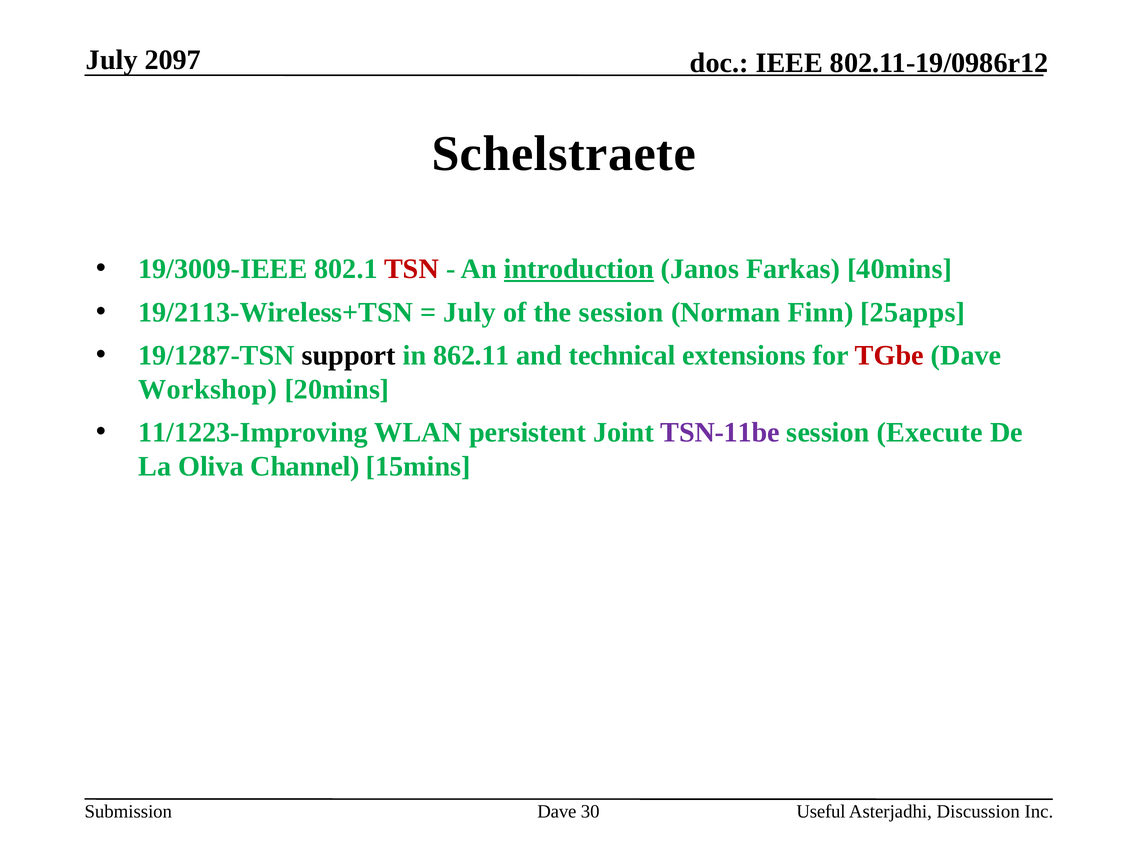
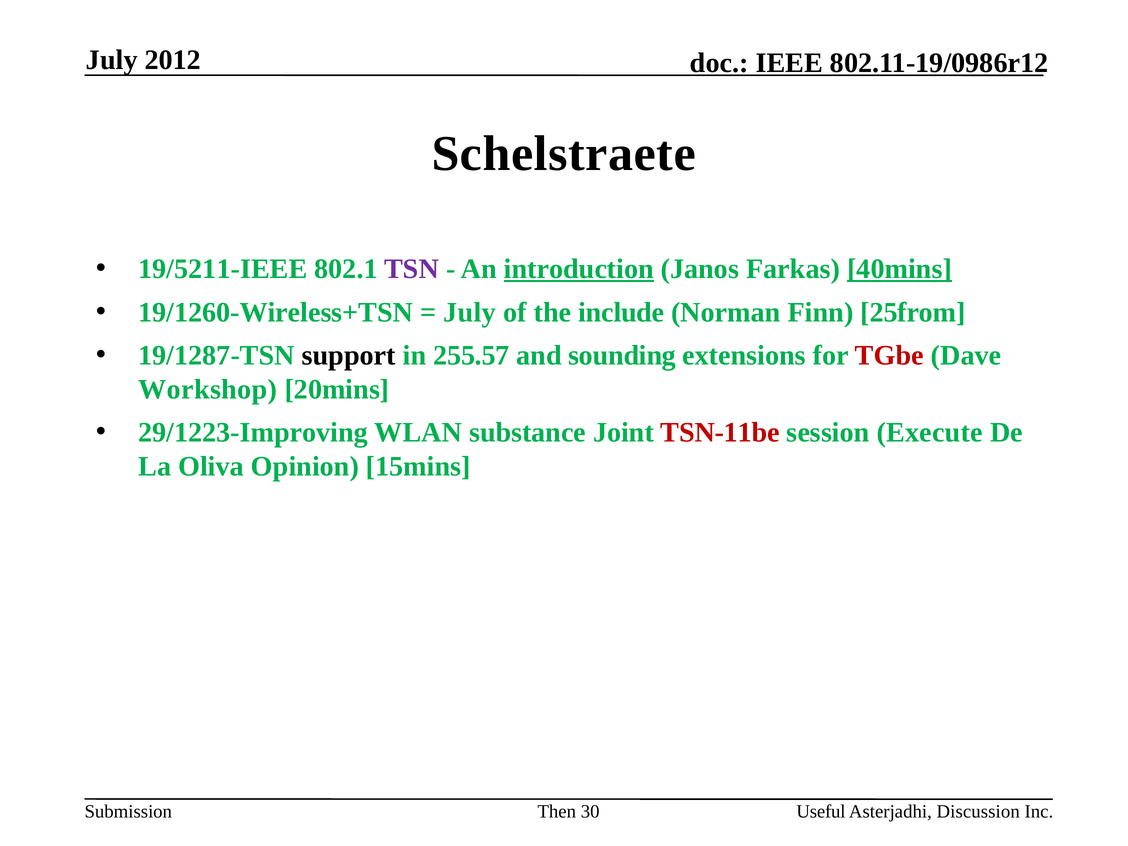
2097: 2097 -> 2012
19/3009-IEEE: 19/3009-IEEE -> 19/5211-IEEE
TSN colour: red -> purple
40mins underline: none -> present
19/2113-Wireless+TSN: 19/2113-Wireless+TSN -> 19/1260-Wireless+TSN
the session: session -> include
25apps: 25apps -> 25from
862.11: 862.11 -> 255.57
technical: technical -> sounding
11/1223-Improving: 11/1223-Improving -> 29/1223-Improving
persistent: persistent -> substance
TSN-11be colour: purple -> red
Channel: Channel -> Opinion
Dave at (557, 811): Dave -> Then
